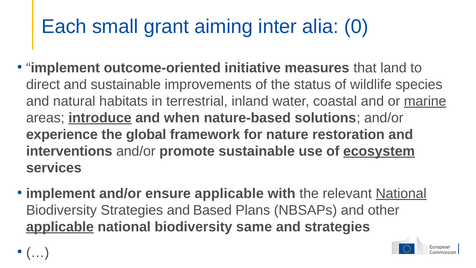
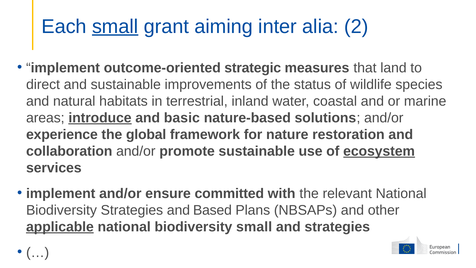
small at (115, 26) underline: none -> present
0: 0 -> 2
initiative: initiative -> strategic
marine underline: present -> none
when: when -> basic
interventions: interventions -> collaboration
ensure applicable: applicable -> committed
National at (401, 193) underline: present -> none
biodiversity same: same -> small
